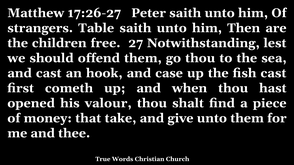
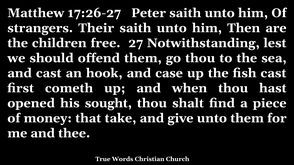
Table: Table -> Their
valour: valour -> sought
